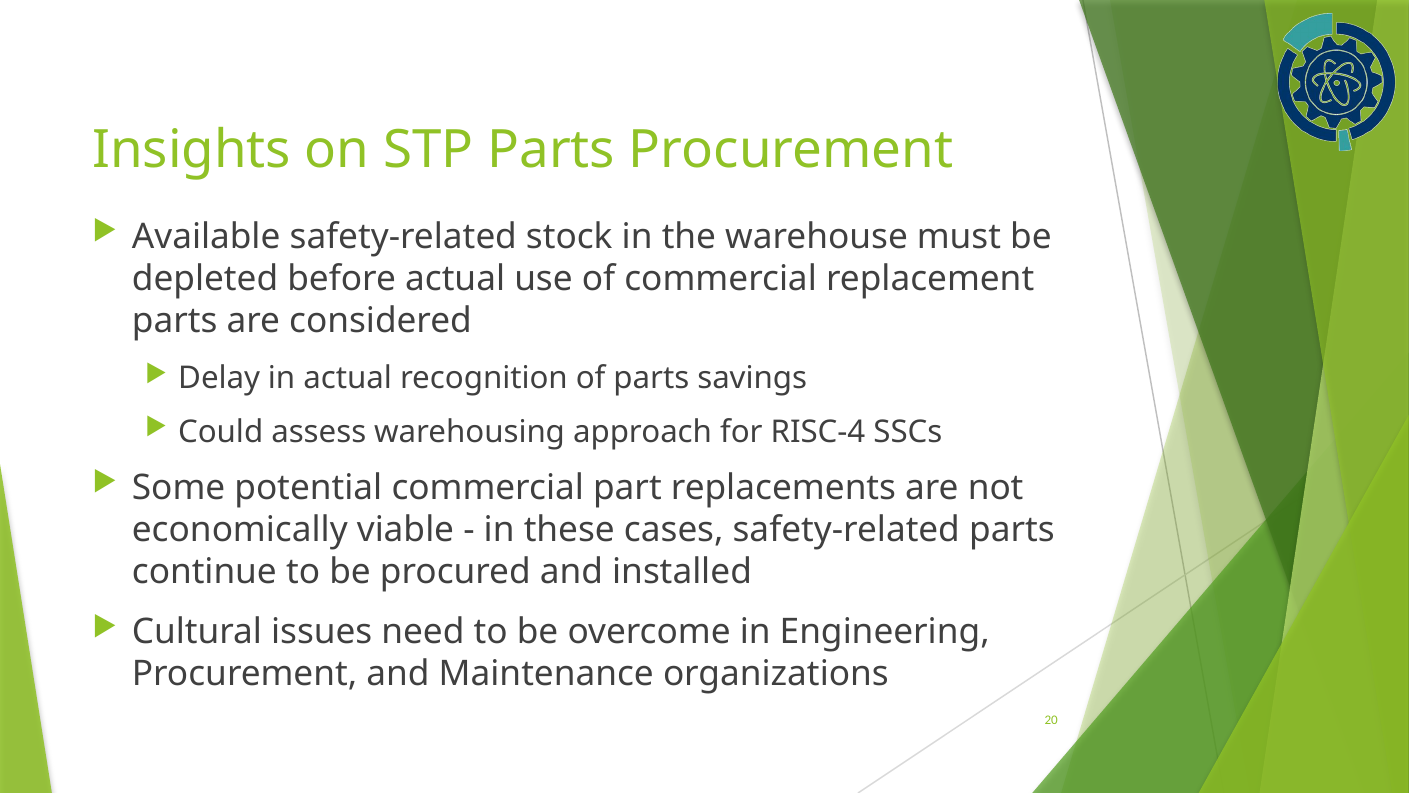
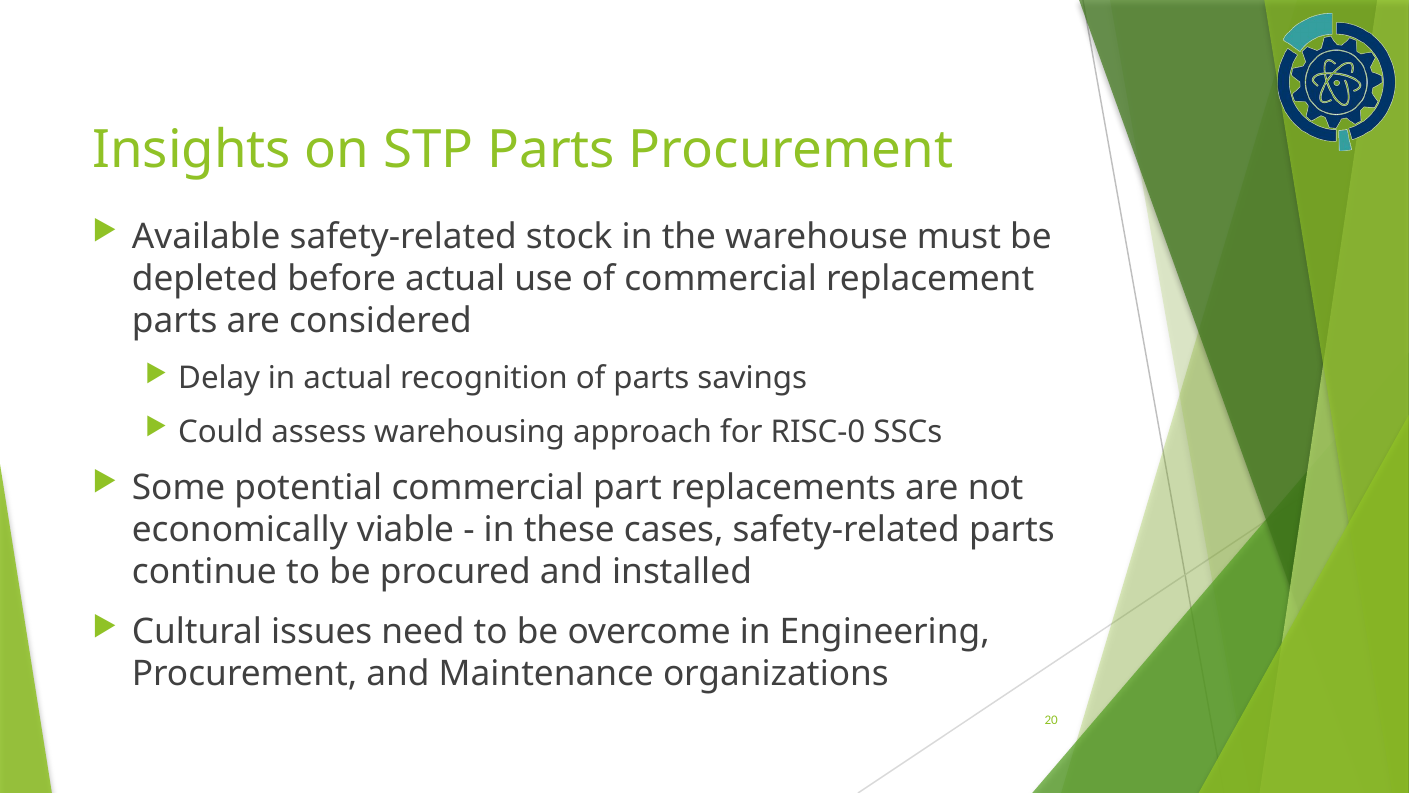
RISC-4: RISC-4 -> RISC-0
